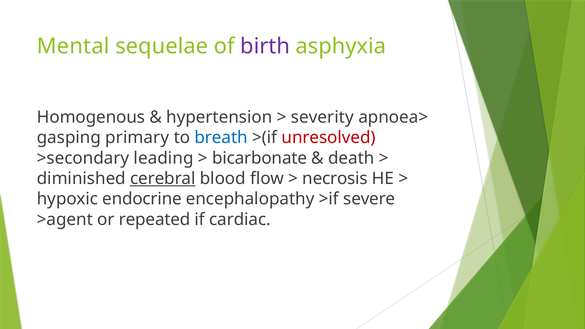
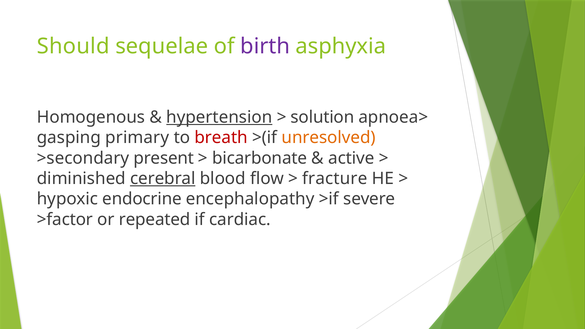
Mental: Mental -> Should
hypertension underline: none -> present
severity: severity -> solution
breath colour: blue -> red
unresolved colour: red -> orange
leading: leading -> present
death: death -> active
necrosis: necrosis -> fracture
>agent: >agent -> >factor
